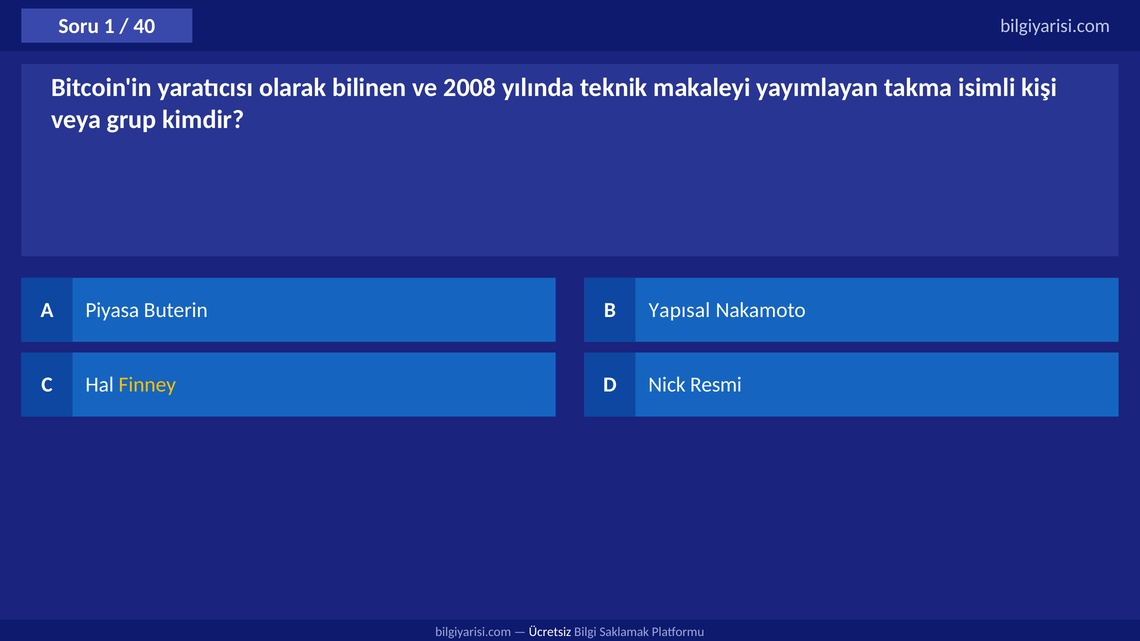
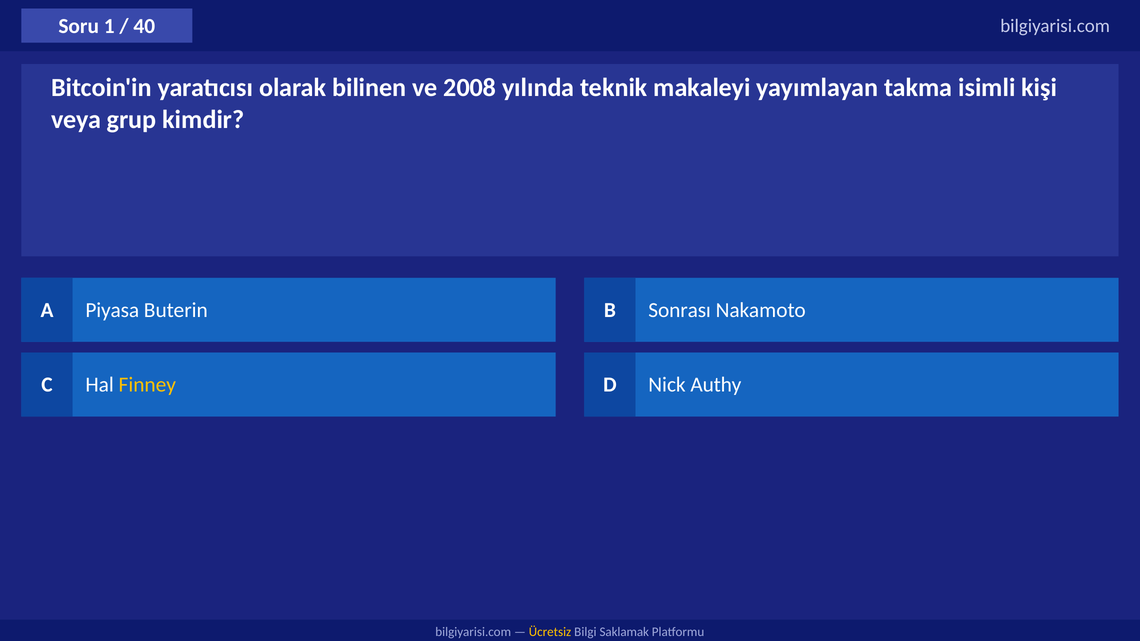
Yapısal: Yapısal -> Sonrası
Resmi: Resmi -> Authy
Ücretsiz colour: white -> yellow
